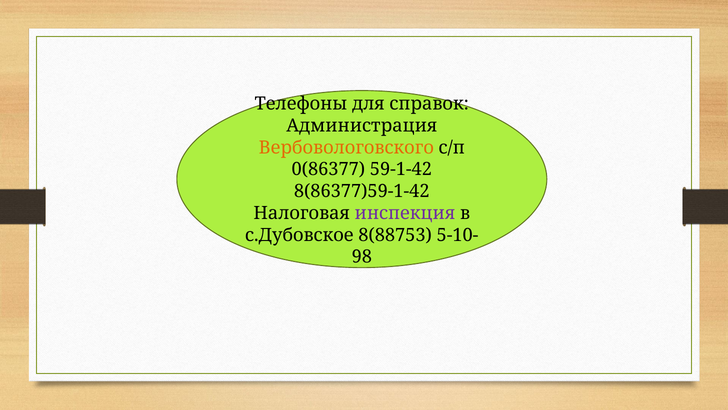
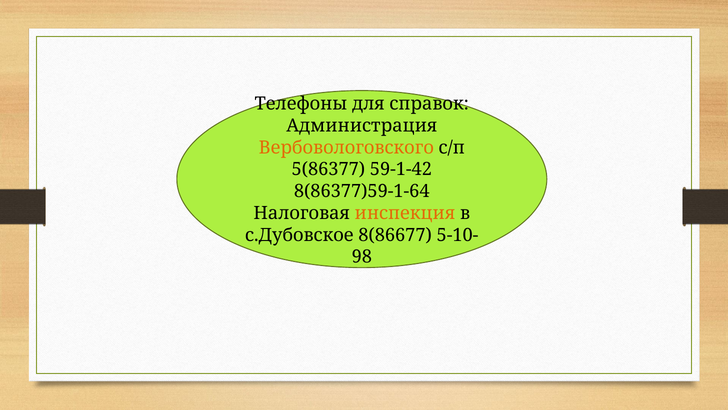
0(86377: 0(86377 -> 5(86377
8(86377)59-1-42: 8(86377)59-1-42 -> 8(86377)59-1-64
инспекция colour: purple -> orange
8(88753: 8(88753 -> 8(86677
